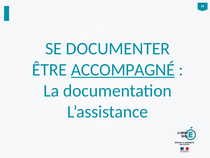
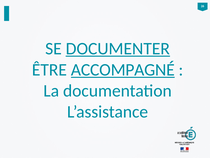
DOCUMENTER underline: none -> present
